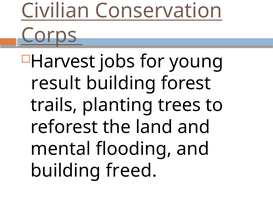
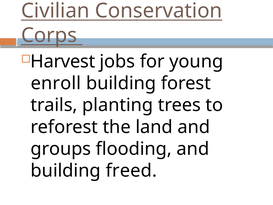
result: result -> enroll
mental: mental -> groups
